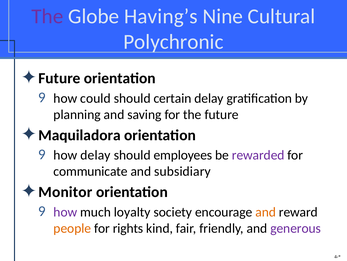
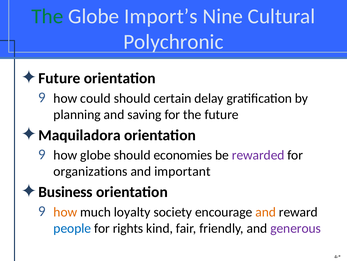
The at (47, 16) colour: purple -> green
Having’s: Having’s -> Import’s
how delay: delay -> globe
employees: employees -> economies
communicate: communicate -> organizations
subsidiary: subsidiary -> important
Monitor: Monitor -> Business
how at (65, 211) colour: purple -> orange
people colour: orange -> blue
